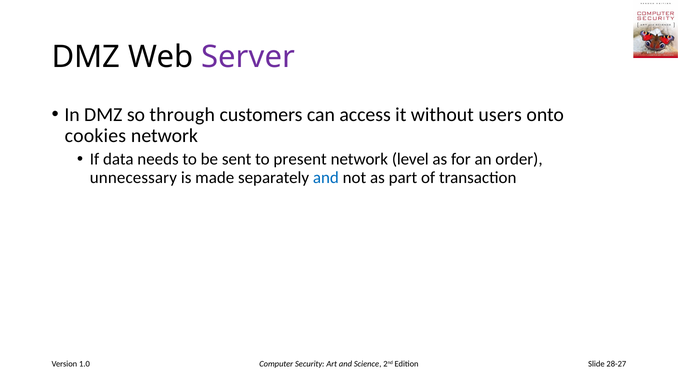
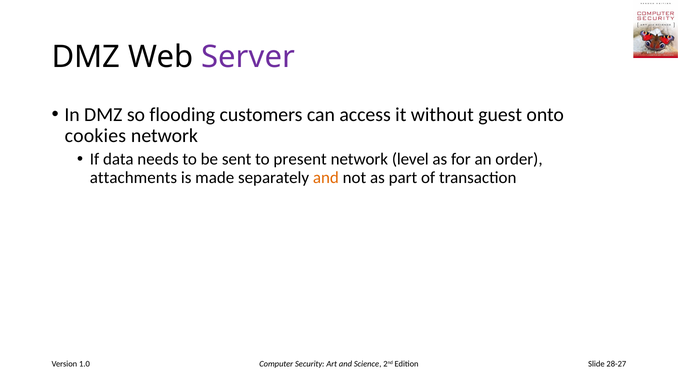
through: through -> flooding
users: users -> guest
unnecessary: unnecessary -> attachments
and at (326, 178) colour: blue -> orange
